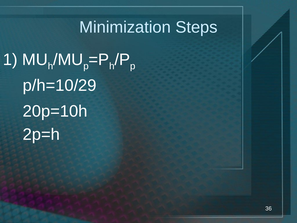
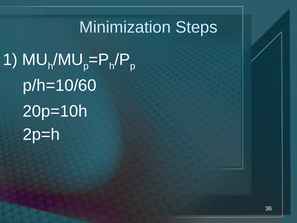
p/h=10/29: p/h=10/29 -> p/h=10/60
